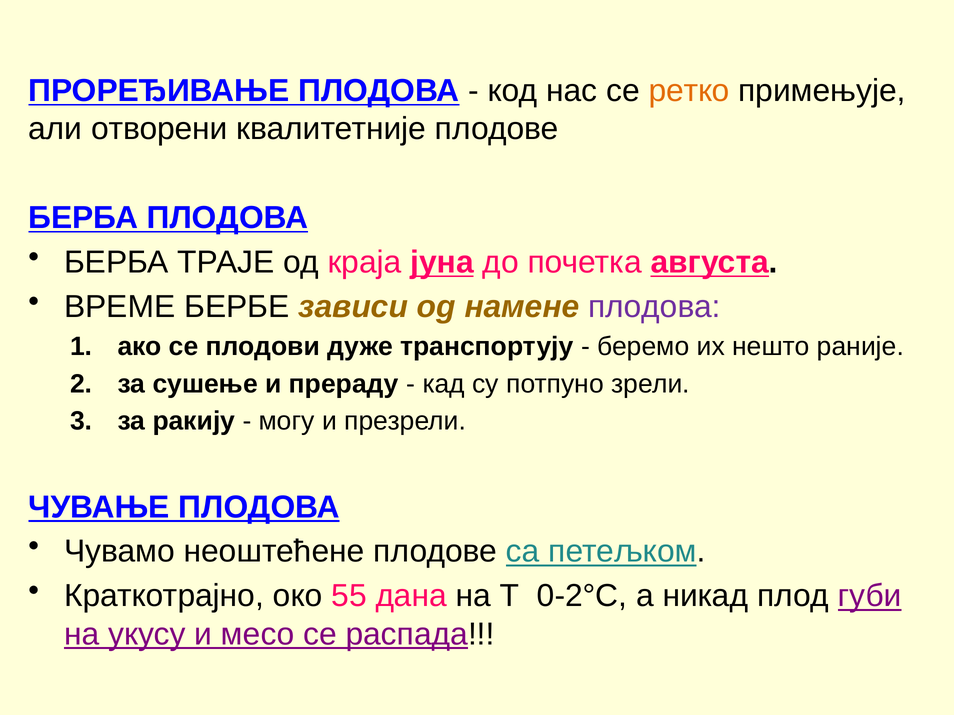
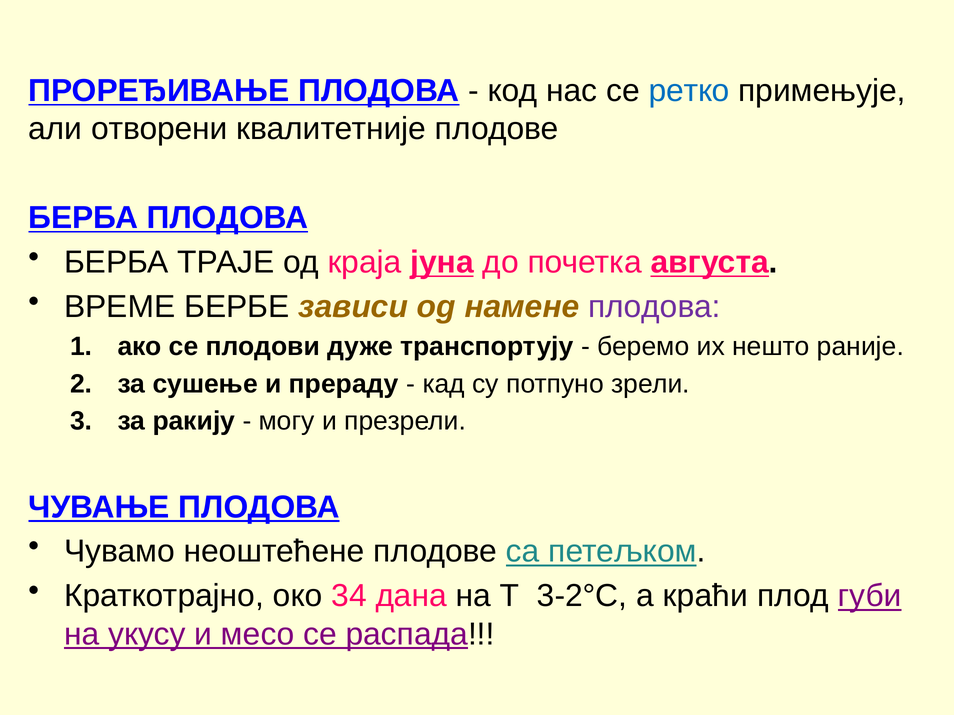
ретко colour: orange -> blue
55: 55 -> 34
0-2°С: 0-2°С -> 3-2°С
никад: никад -> краћи
